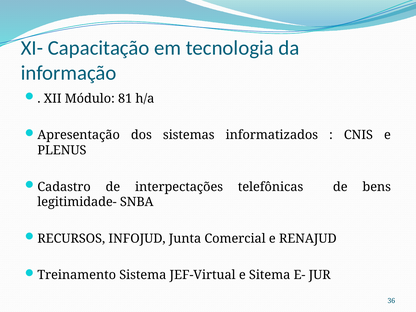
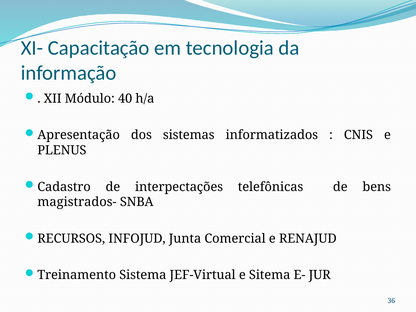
81: 81 -> 40
legitimidade-: legitimidade- -> magistrados-
